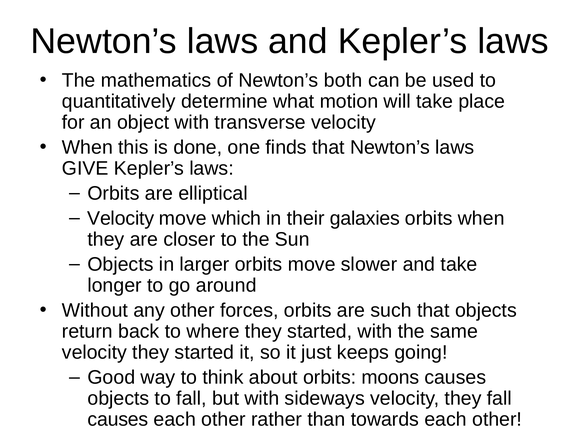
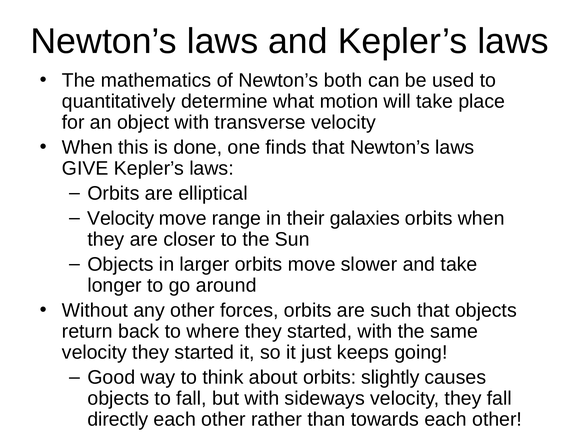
which: which -> range
moons: moons -> slightly
causes at (118, 419): causes -> directly
